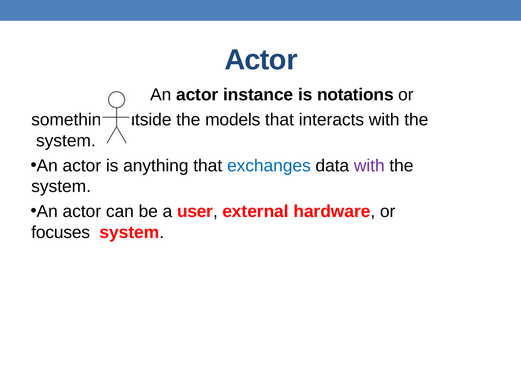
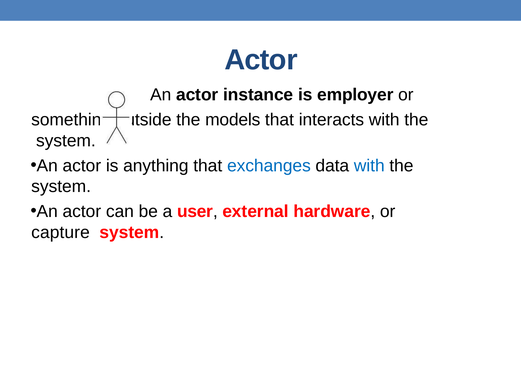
notations: notations -> employer
with at (369, 166) colour: purple -> blue
focuses: focuses -> capture
